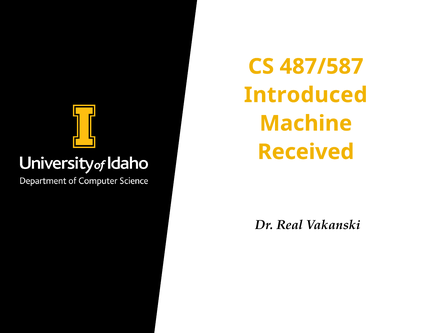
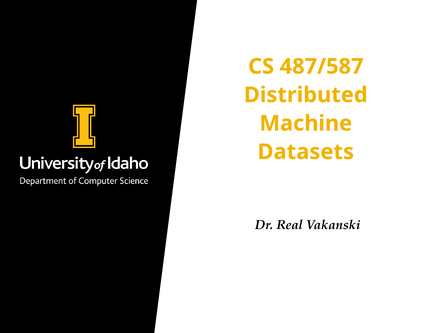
Introduced: Introduced -> Distributed
Received: Received -> Datasets
